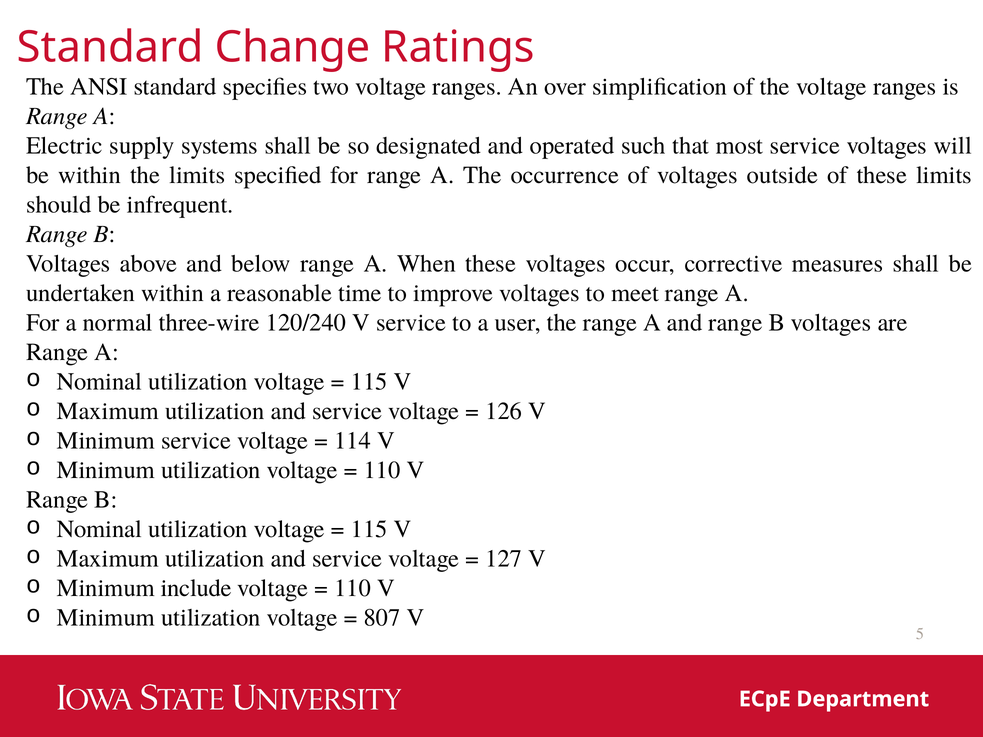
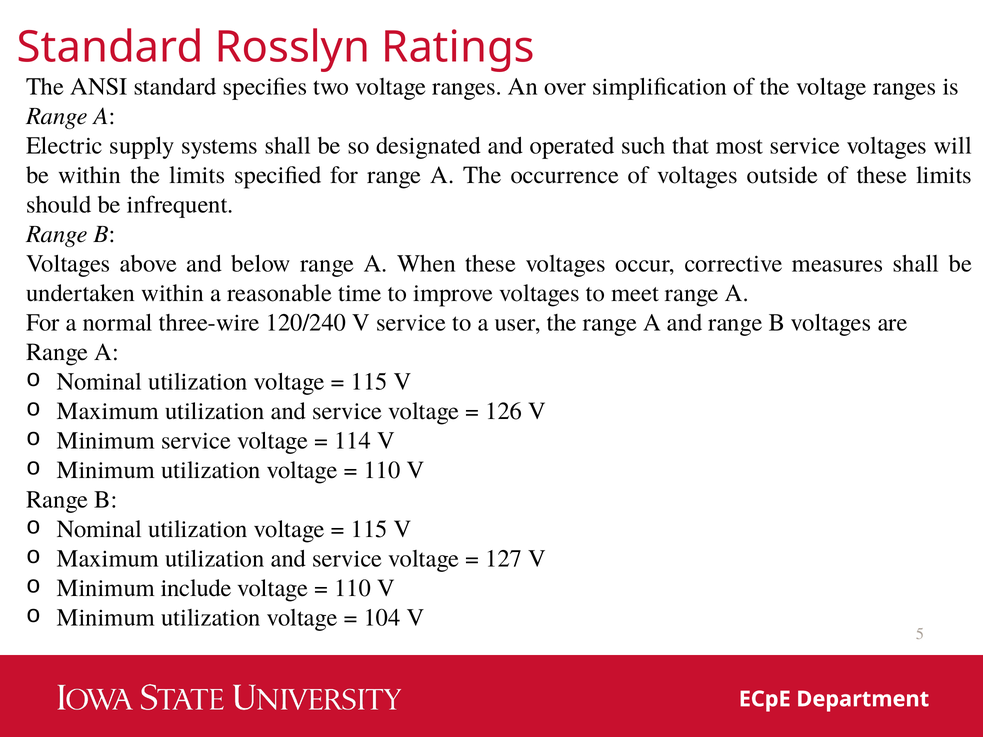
Change: Change -> Rosslyn
807: 807 -> 104
